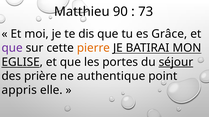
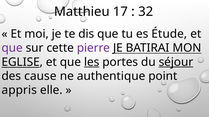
90: 90 -> 17
73: 73 -> 32
Grâce: Grâce -> Étude
pierre colour: orange -> purple
les underline: none -> present
prière: prière -> cause
